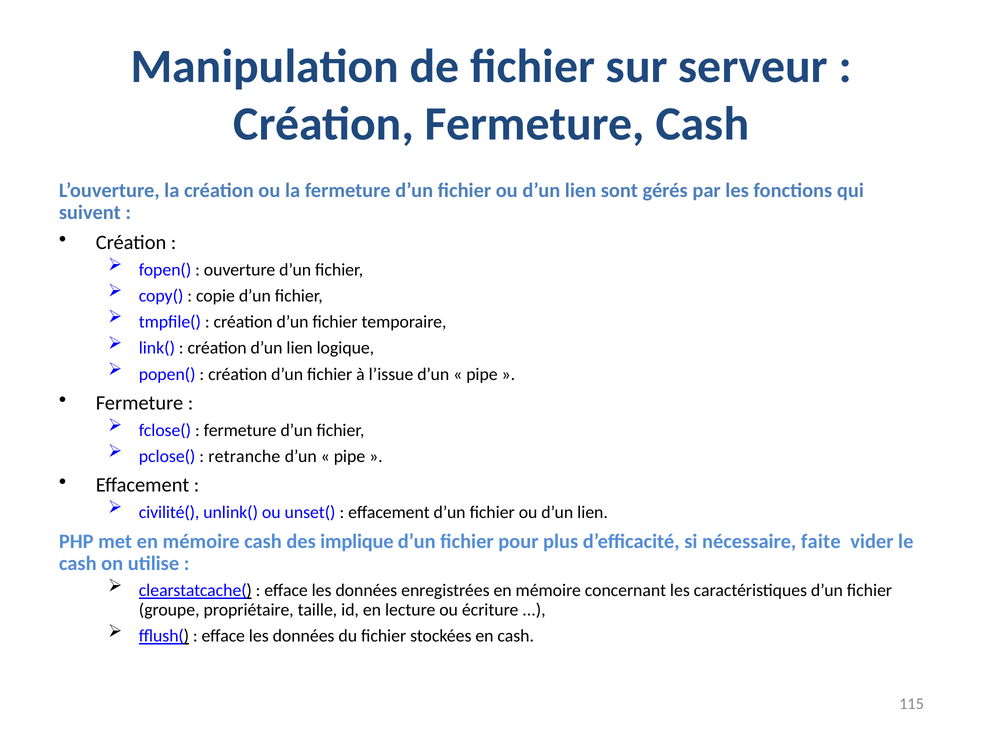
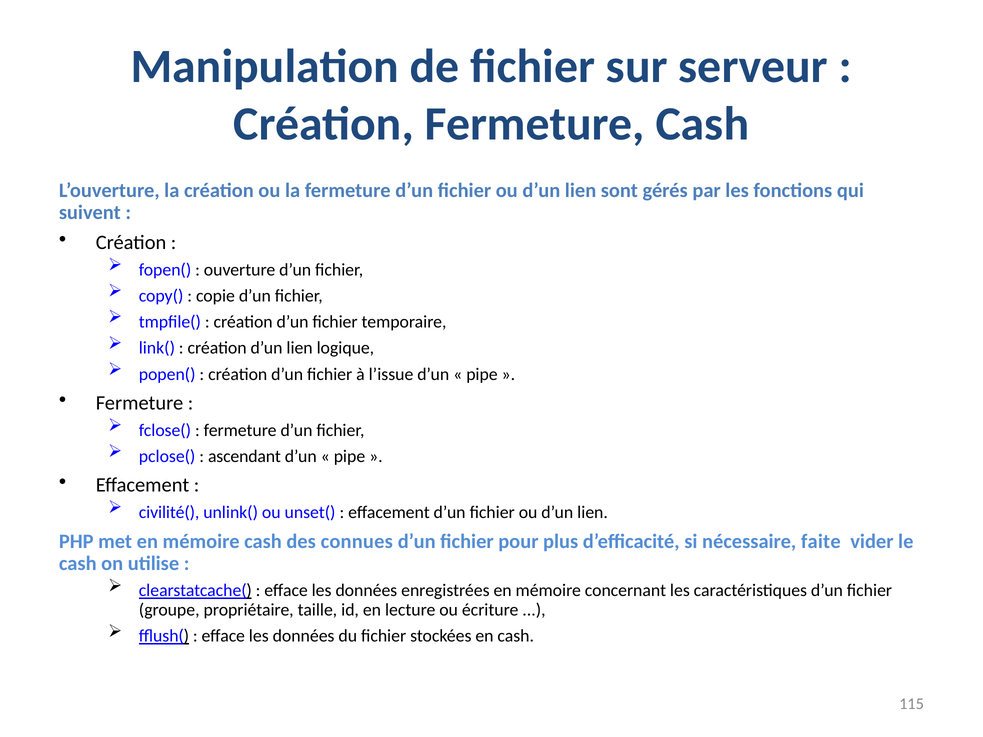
retranche: retranche -> ascendant
implique: implique -> connues
